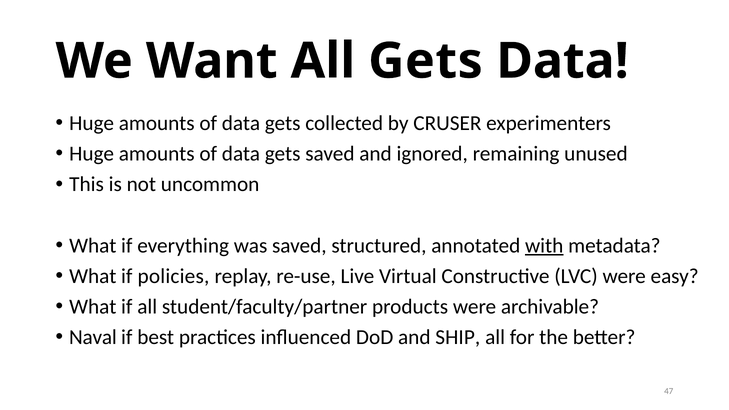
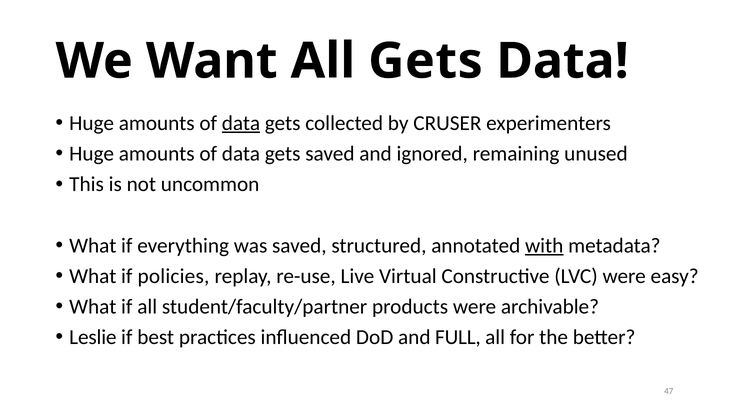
data at (241, 123) underline: none -> present
Naval: Naval -> Leslie
SHIP: SHIP -> FULL
